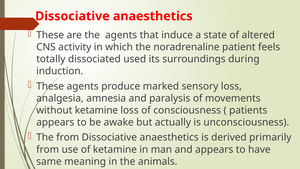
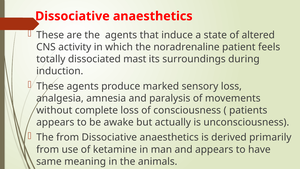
used: used -> mast
without ketamine: ketamine -> complete
